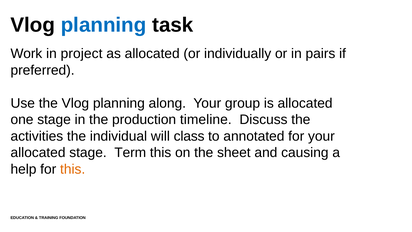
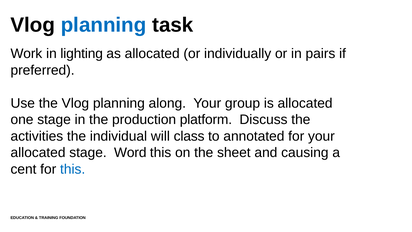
project: project -> lighting
timeline: timeline -> platform
Term: Term -> Word
help: help -> cent
this at (73, 169) colour: orange -> blue
